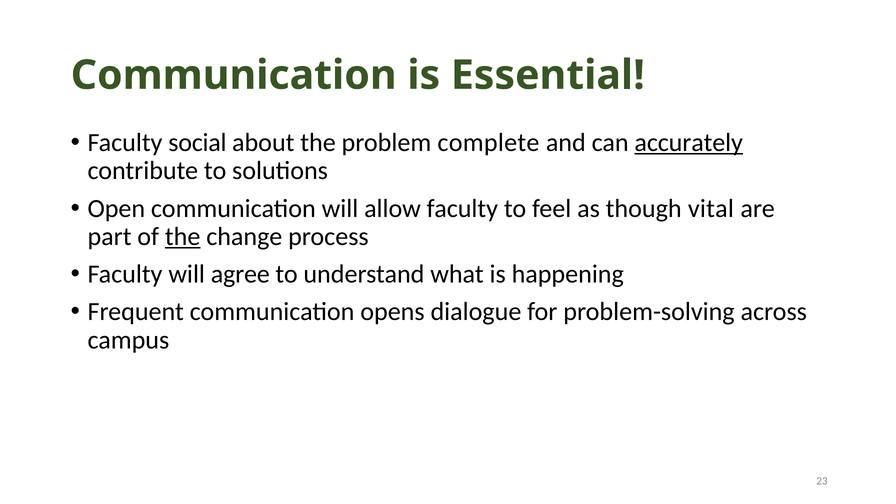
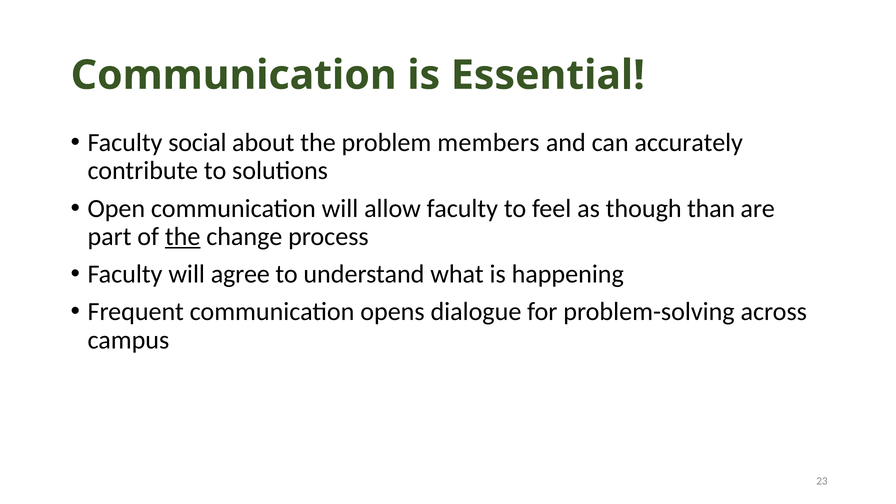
complete: complete -> members
accurately underline: present -> none
vital: vital -> than
